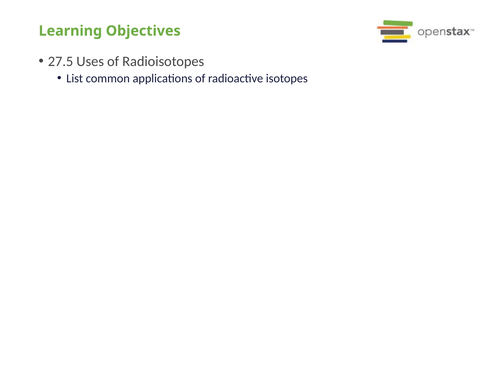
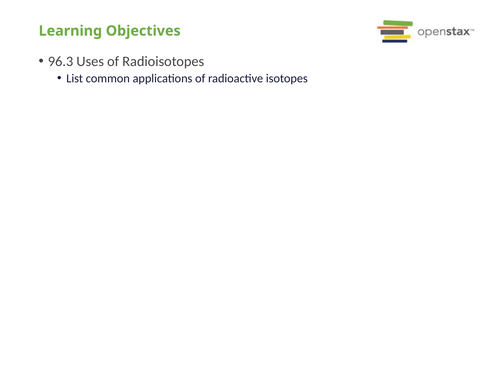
27.5: 27.5 -> 96.3
